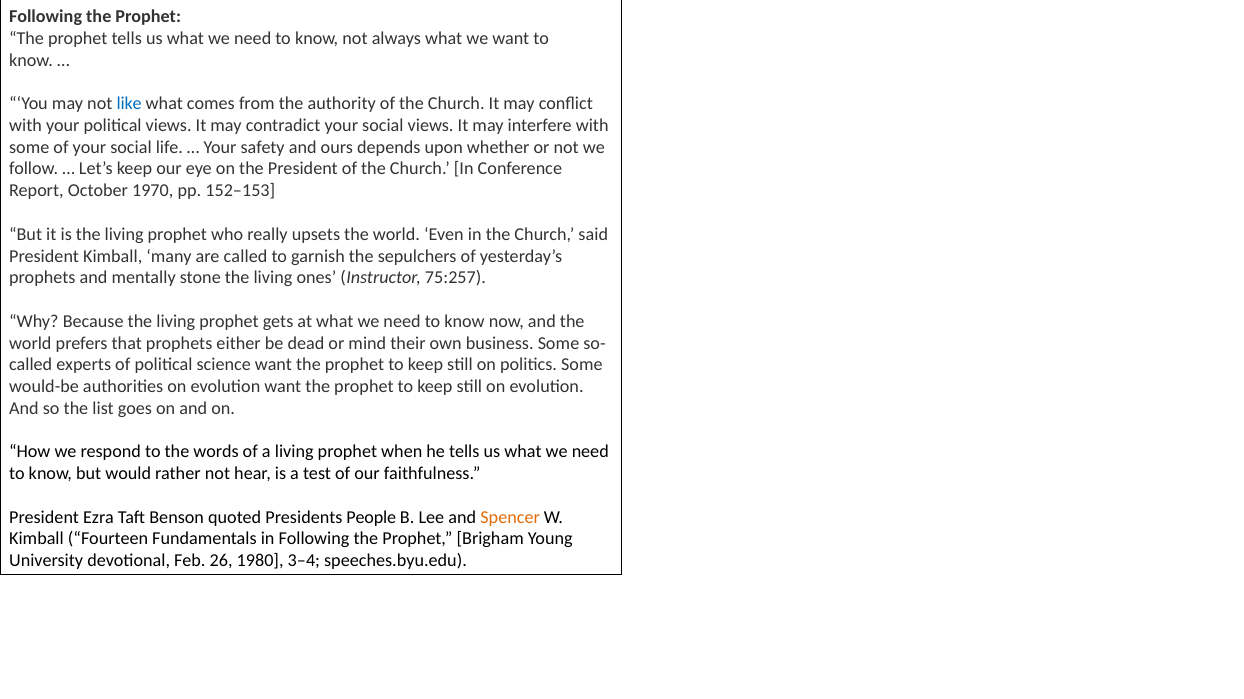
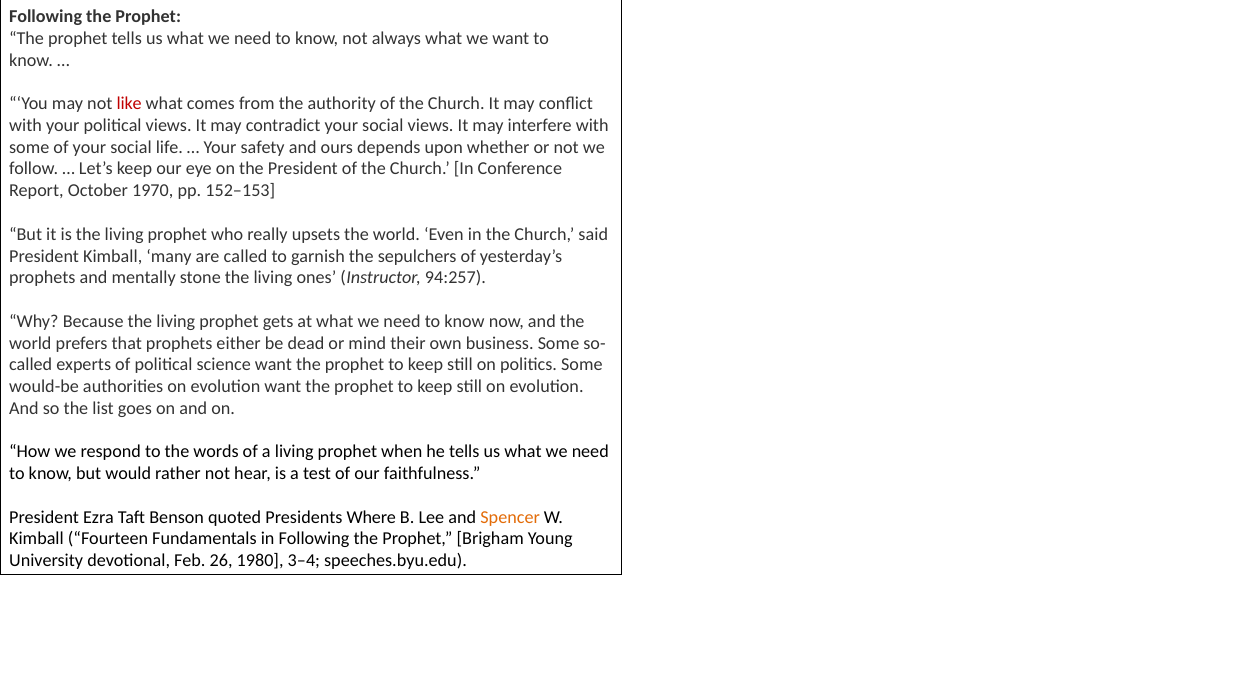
like colour: blue -> red
75:257: 75:257 -> 94:257
People: People -> Where
